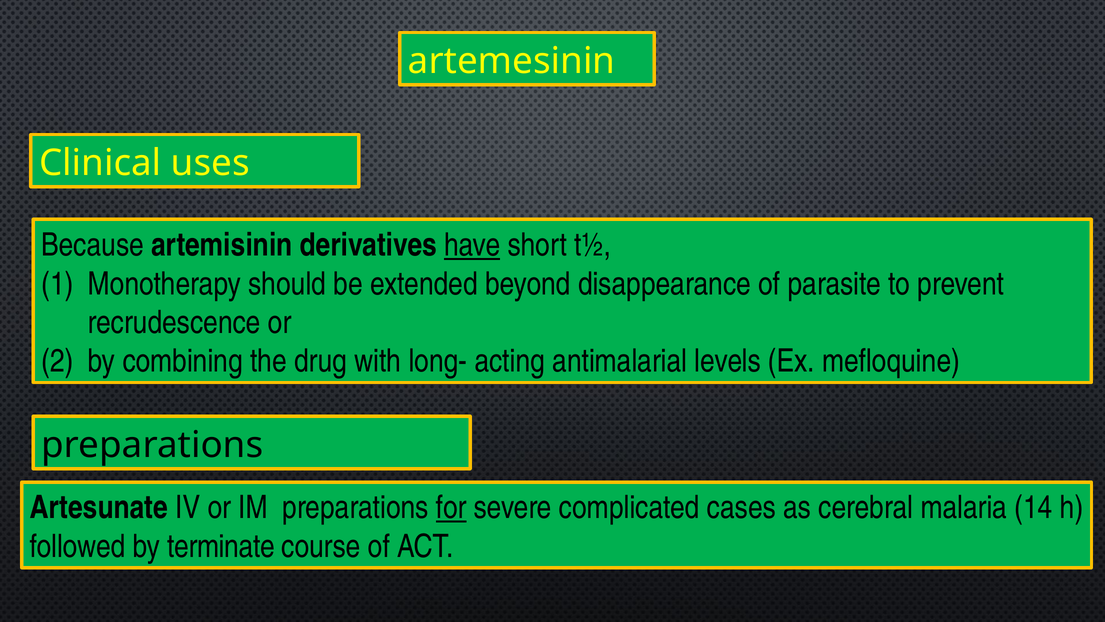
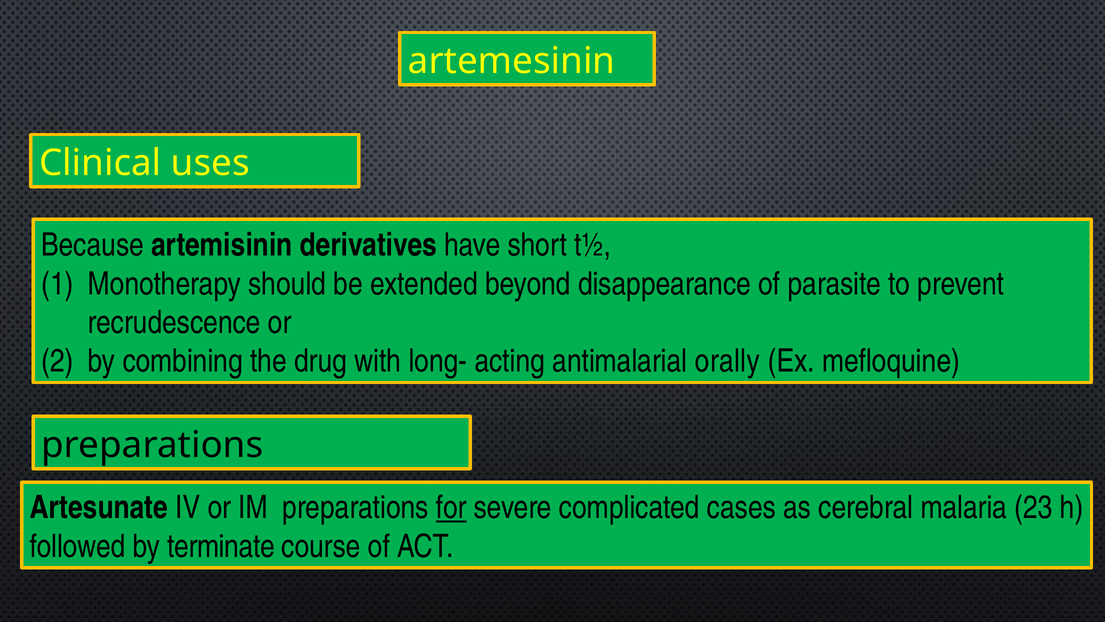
have underline: present -> none
levels: levels -> orally
14: 14 -> 23
